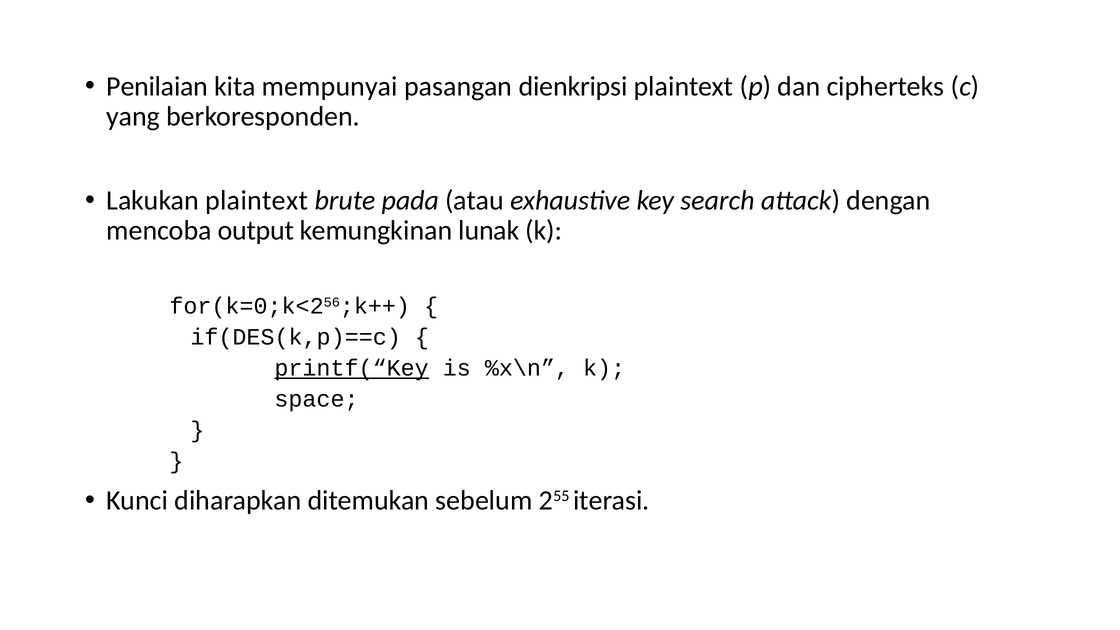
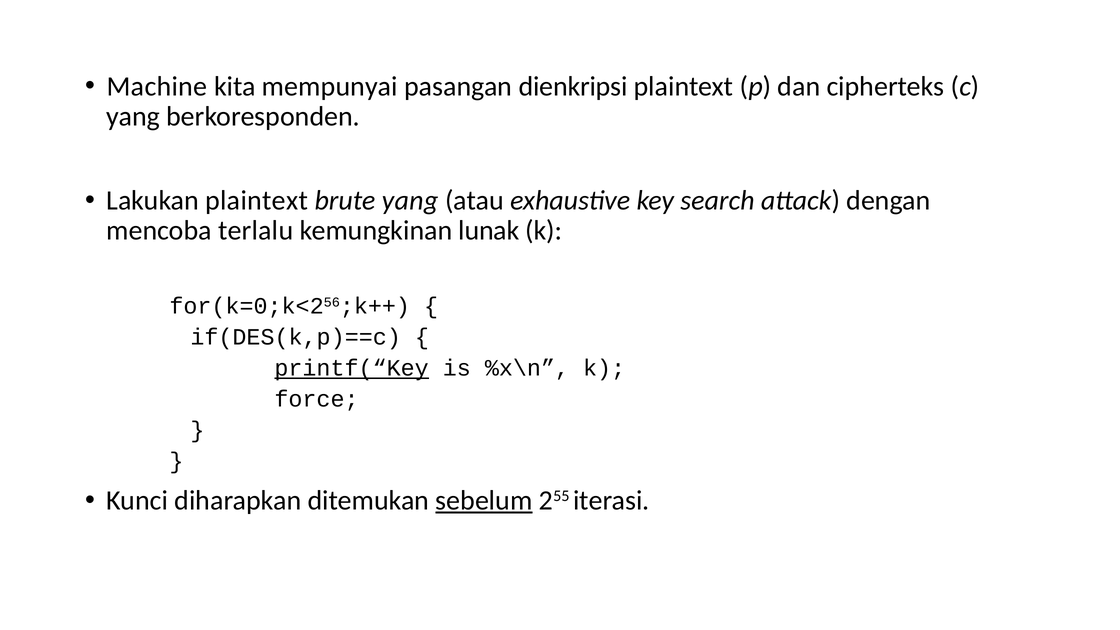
Penilaian: Penilaian -> Machine
brute pada: pada -> yang
output: output -> terlalu
space: space -> force
sebelum underline: none -> present
